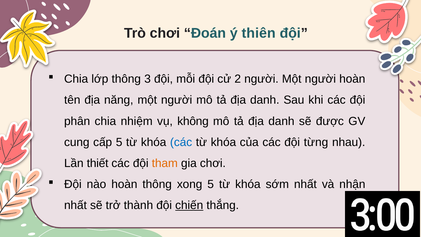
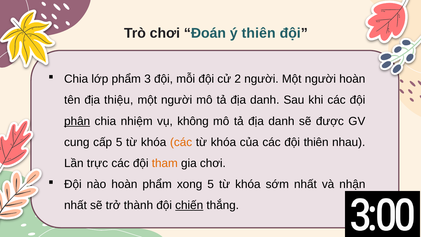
lớp thông: thông -> phẩm
năng: năng -> thiệu
phân underline: none -> present
các at (181, 142) colour: blue -> orange
đội từng: từng -> thiên
thiết: thiết -> trực
hoàn thông: thông -> phẩm
